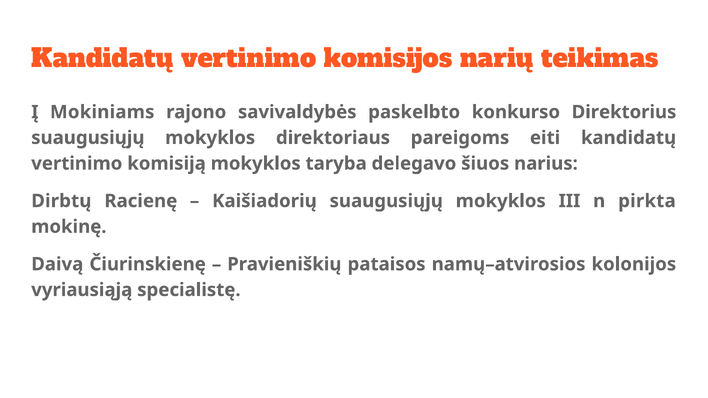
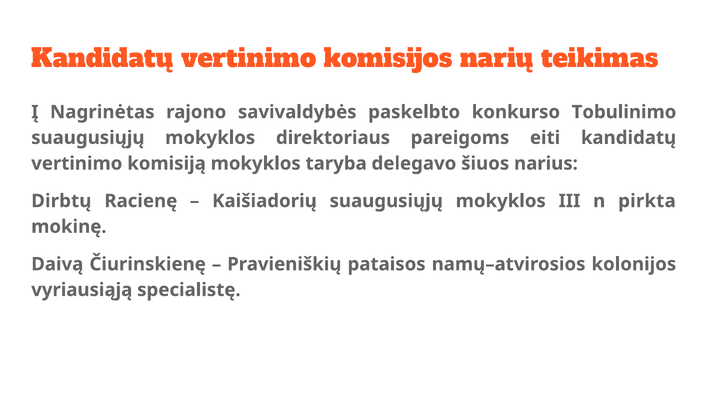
Mokiniams: Mokiniams -> Nagrinėtas
Direktorius: Direktorius -> Tobulinimo
